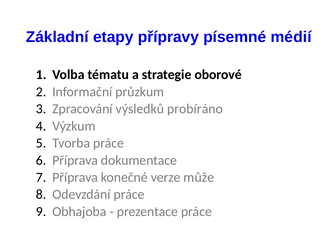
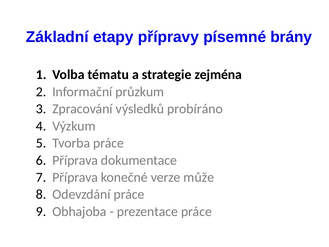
médií: médií -> brány
oborové: oborové -> zejména
